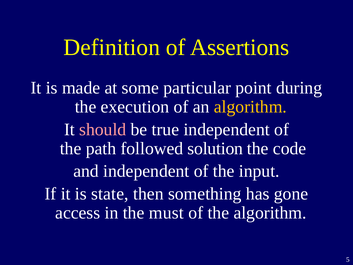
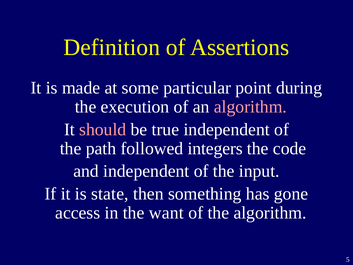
algorithm at (250, 107) colour: yellow -> pink
solution: solution -> integers
must: must -> want
